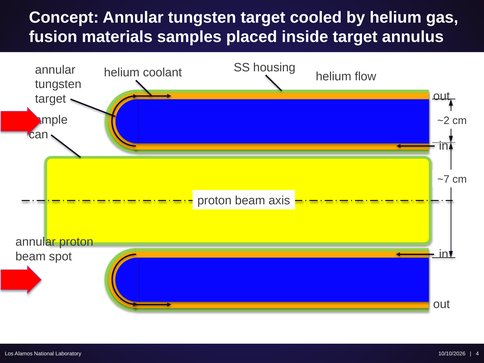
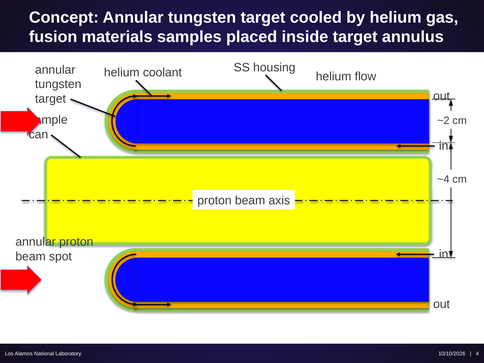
~7: ~7 -> ~4
